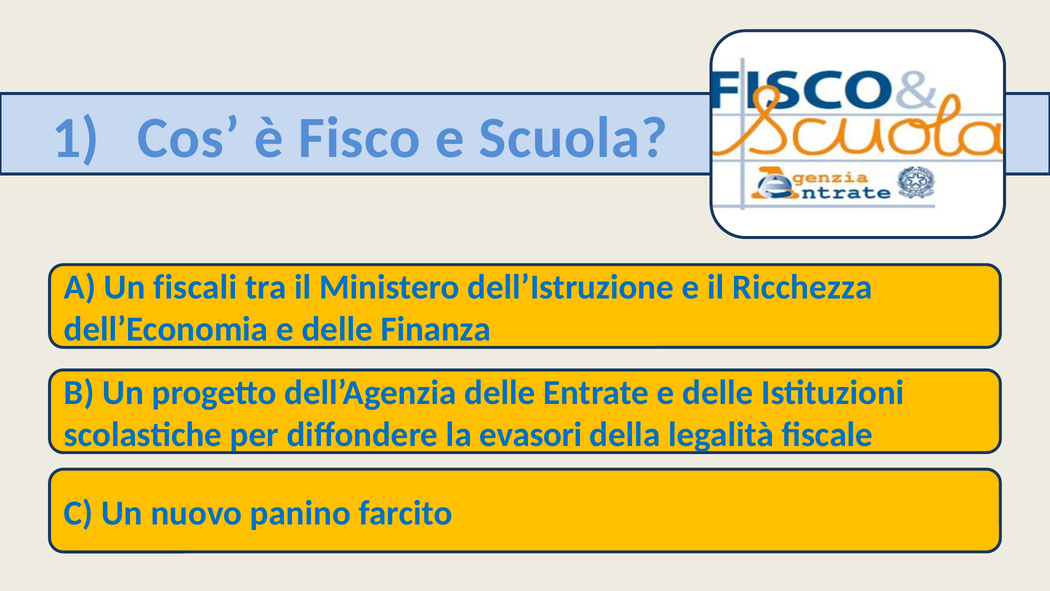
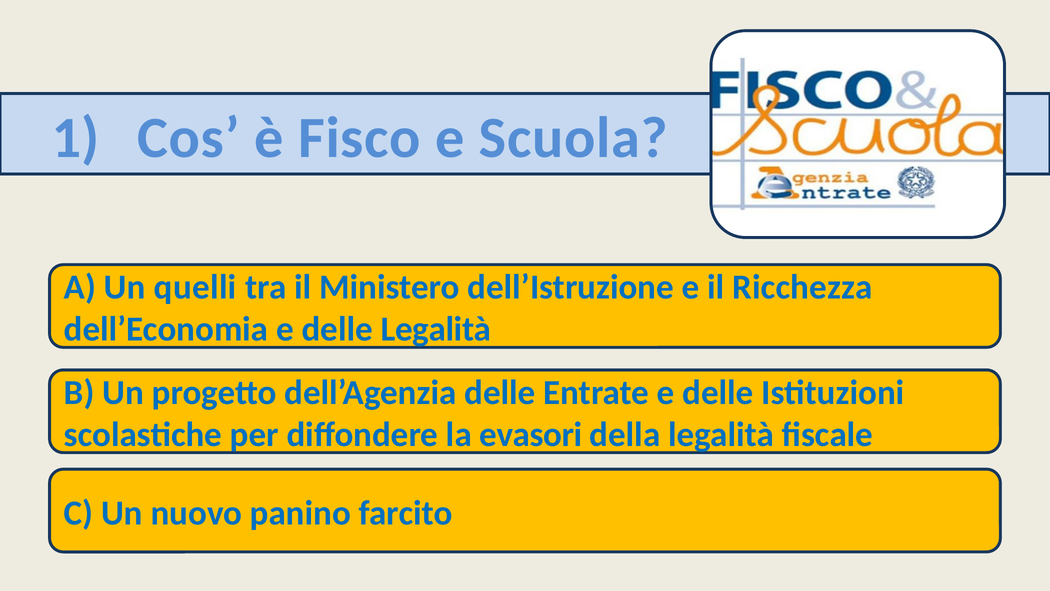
fiscali: fiscali -> quelli
delle Finanza: Finanza -> Legalità
